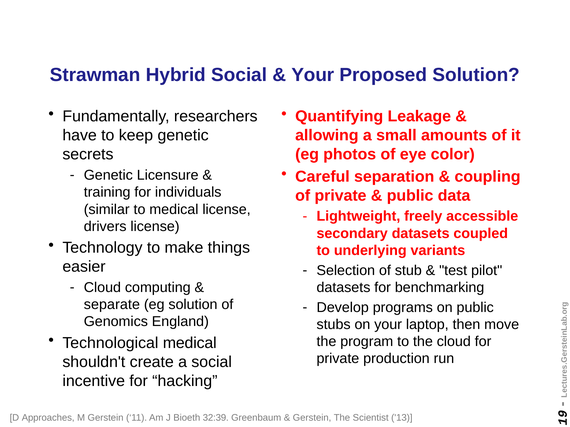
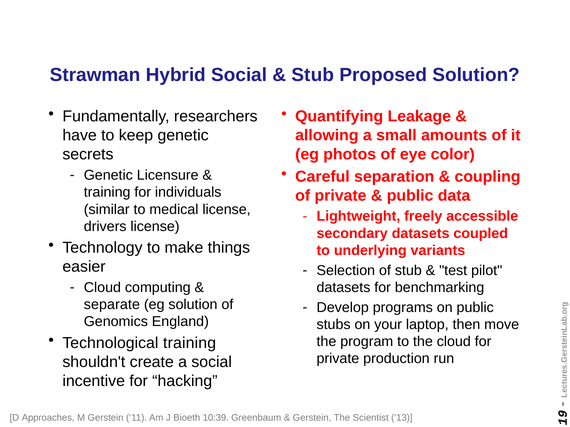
Your at (313, 75): Your -> Stub
Technological medical: medical -> training
32:39: 32:39 -> 10:39
